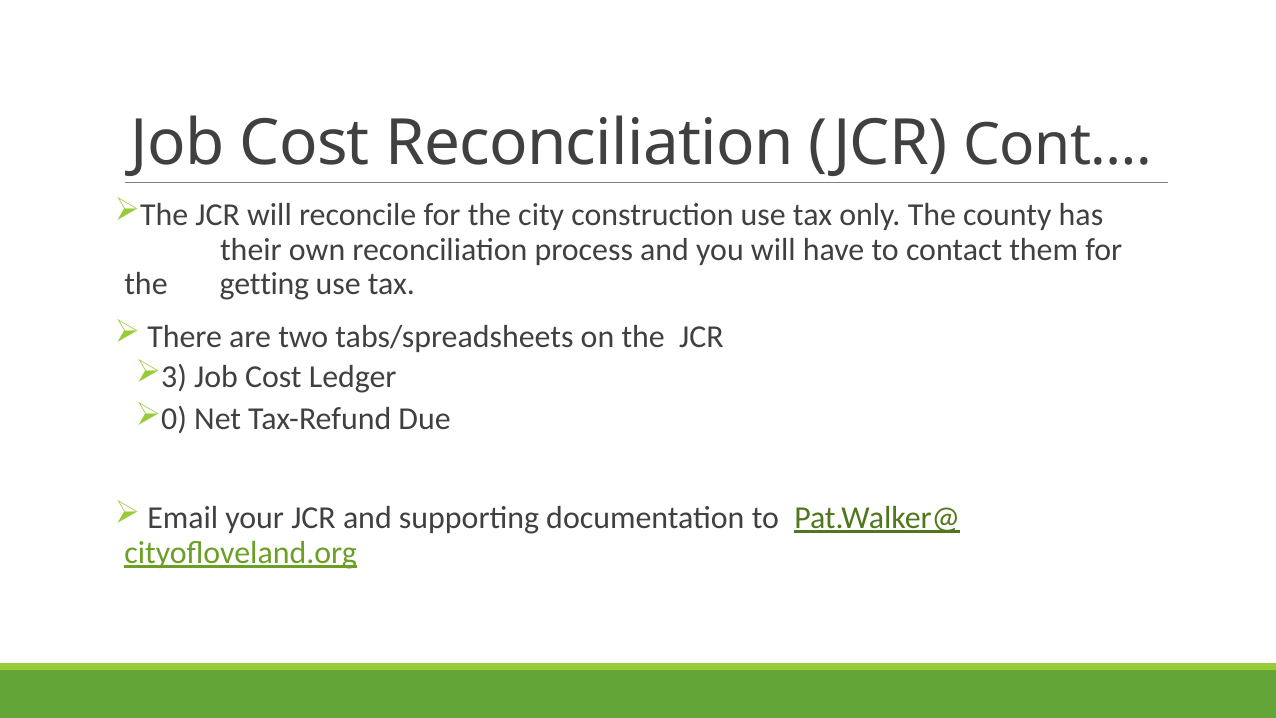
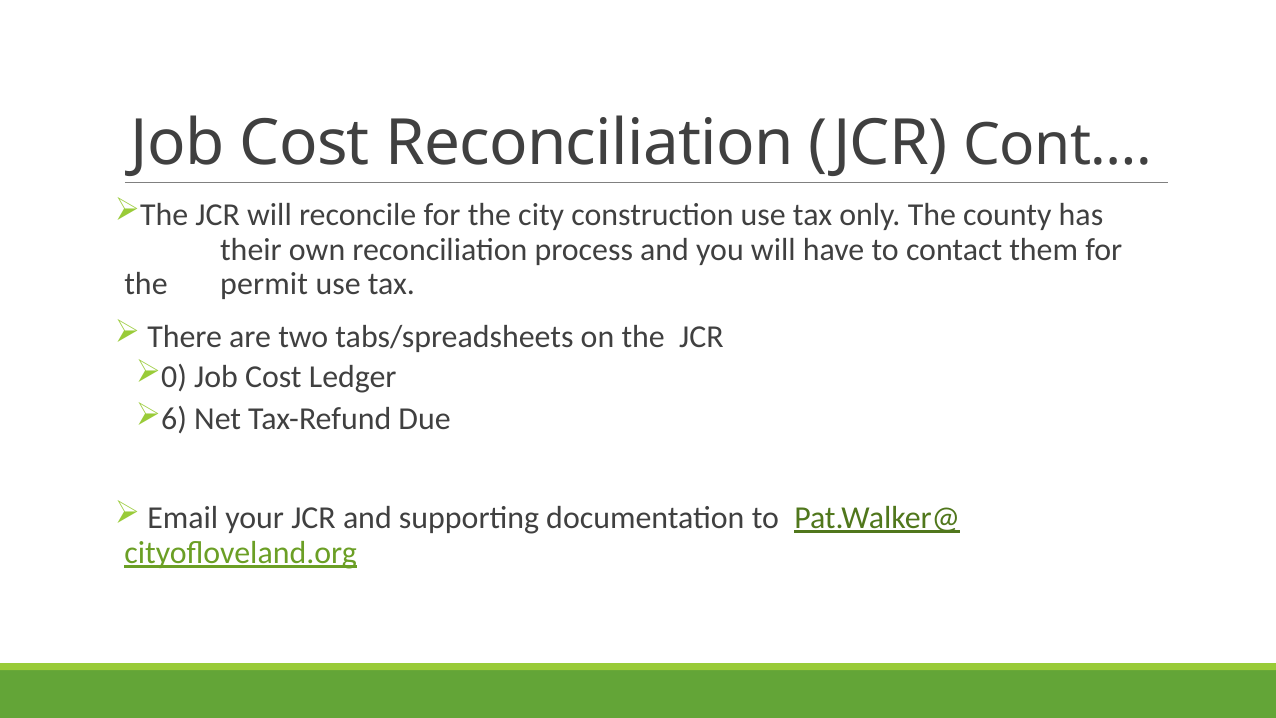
getting: getting -> permit
3: 3 -> 0
0: 0 -> 6
